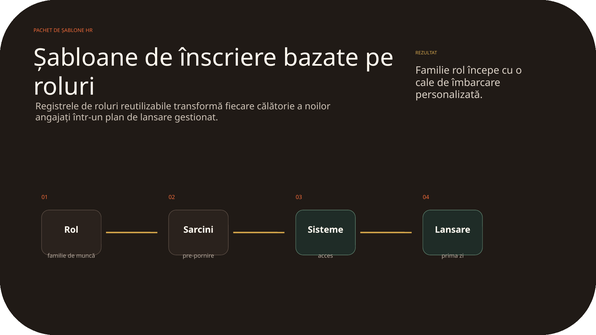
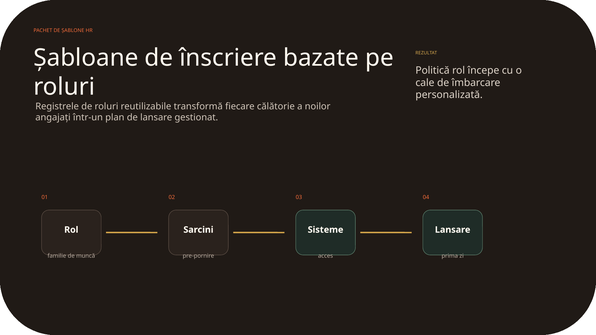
Familie at (433, 70): Familie -> Politică
